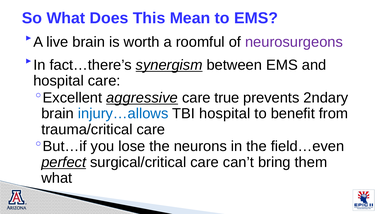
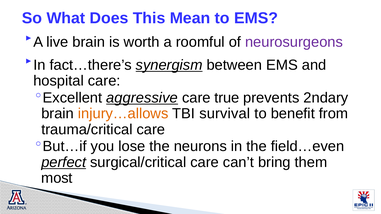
injury…allows colour: blue -> orange
TBI hospital: hospital -> survival
what at (57, 178): what -> most
